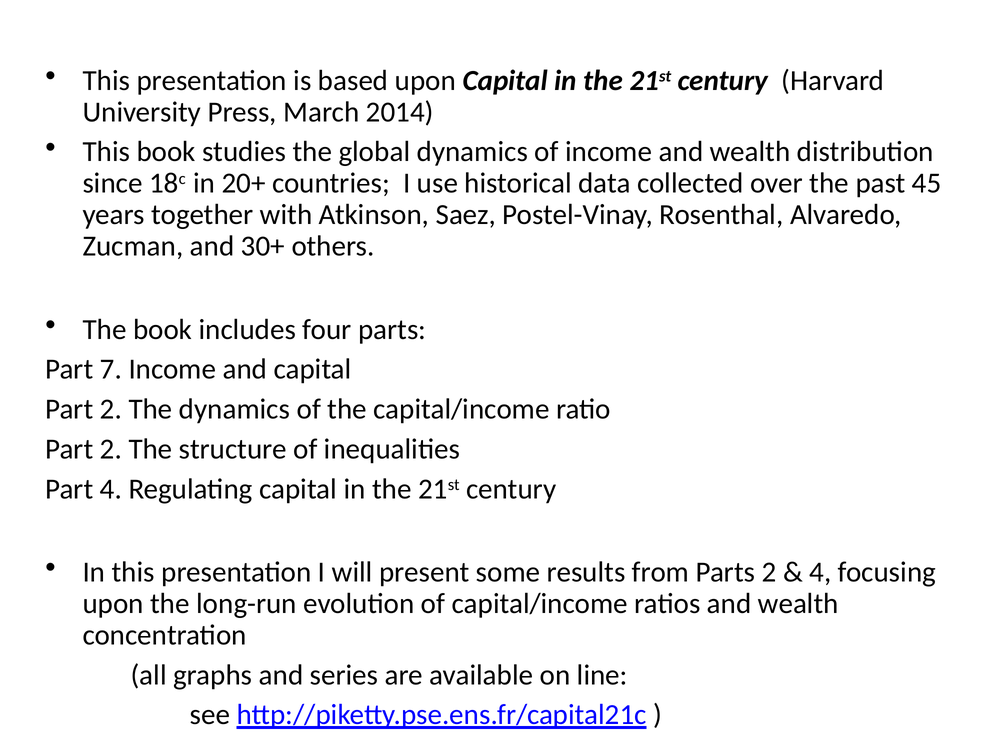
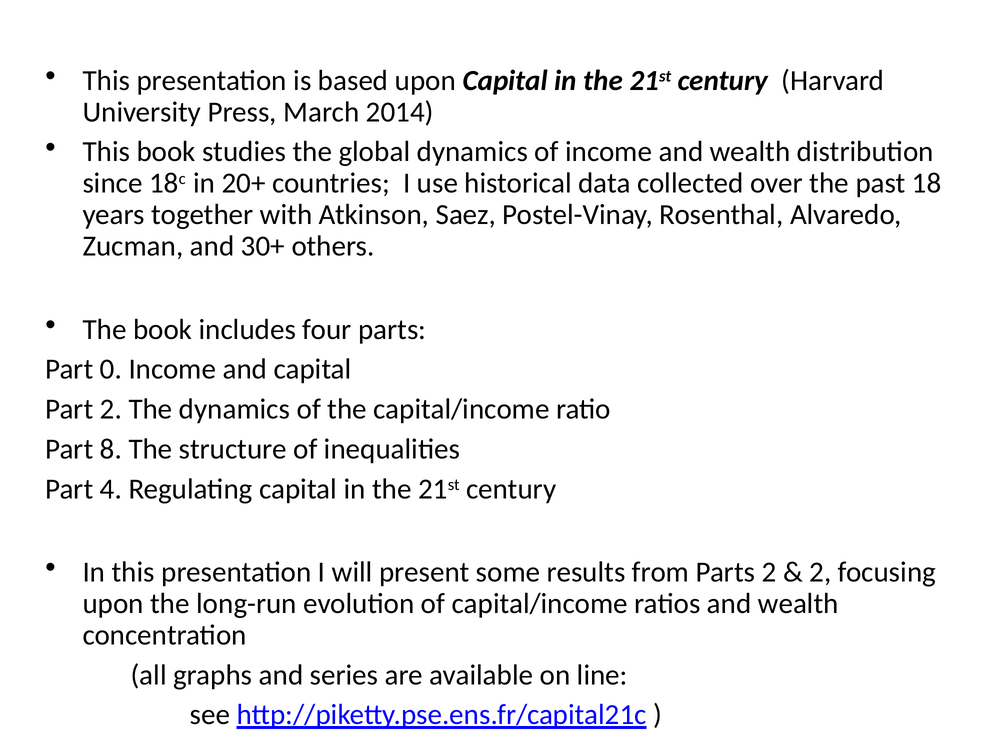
45: 45 -> 18
7: 7 -> 0
2 at (111, 449): 2 -> 8
4 at (820, 572): 4 -> 2
